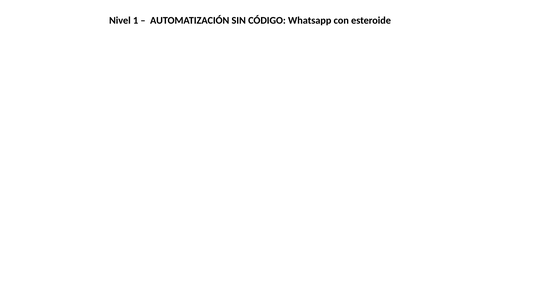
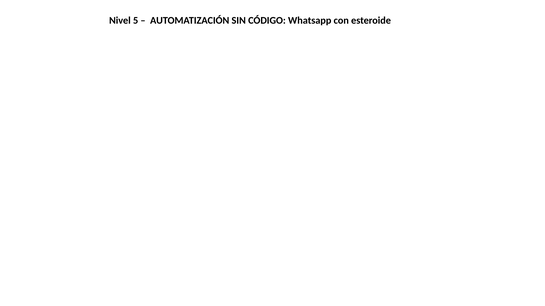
1: 1 -> 5
